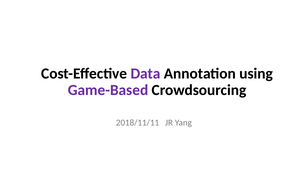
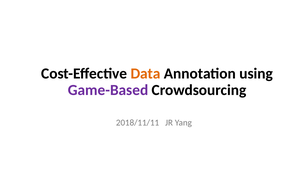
Data colour: purple -> orange
